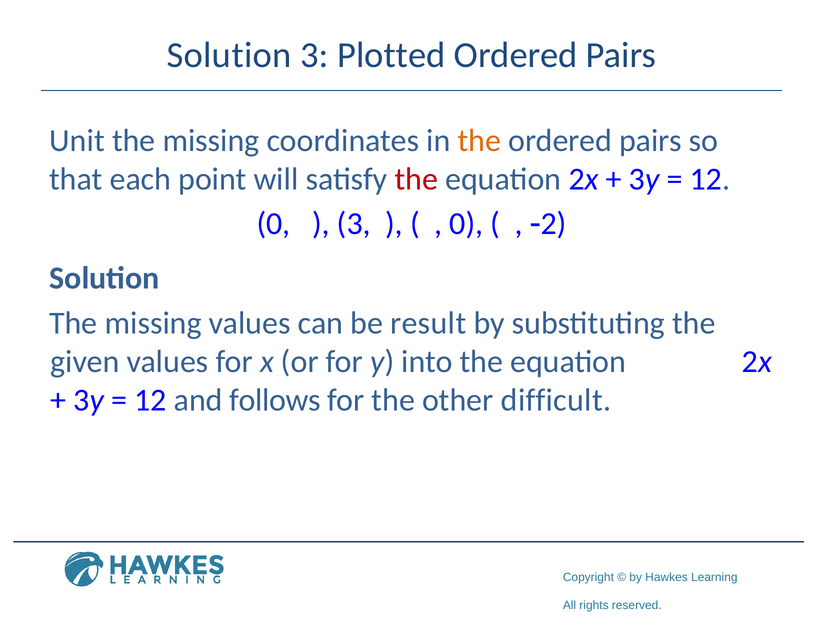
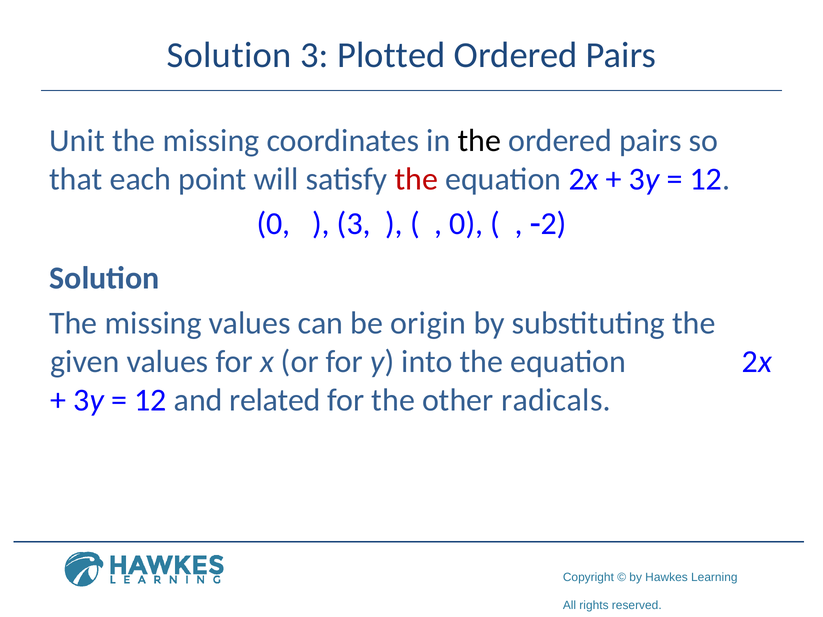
the at (479, 141) colour: orange -> black
result: result -> origin
follows: follows -> related
difficult: difficult -> radicals
